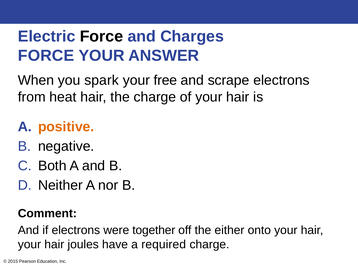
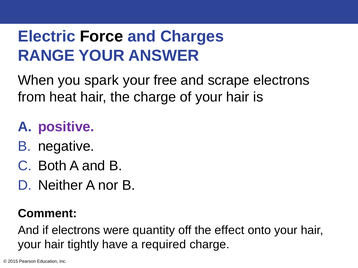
FORCE at (46, 56): FORCE -> RANGE
positive colour: orange -> purple
together: together -> quantity
either: either -> effect
joules: joules -> tightly
